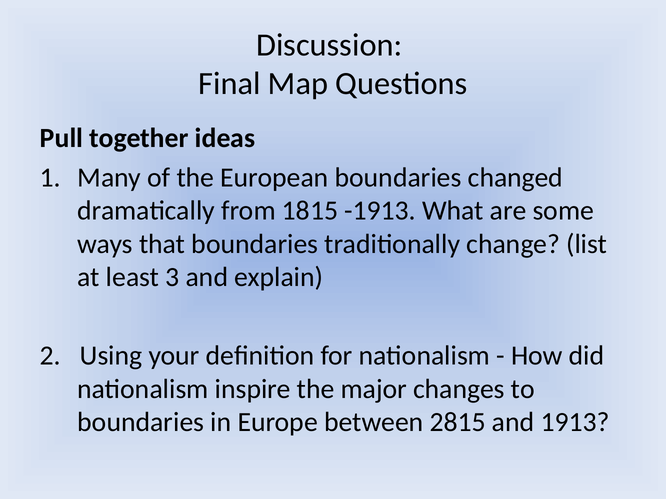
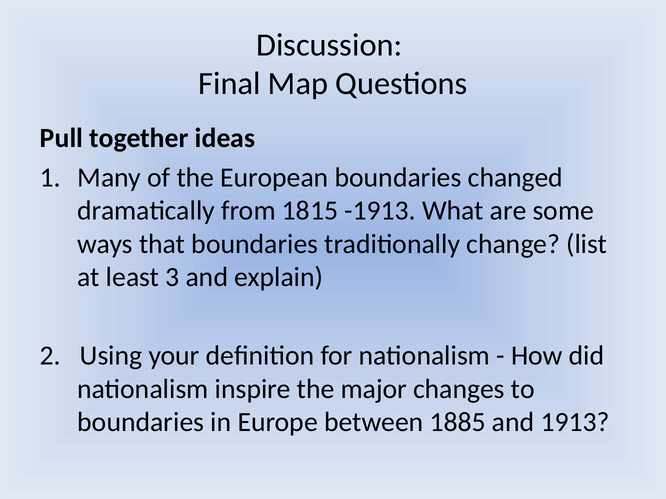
2815: 2815 -> 1885
